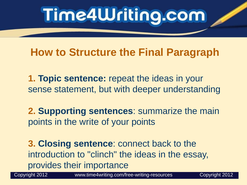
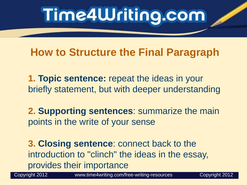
sense: sense -> briefly
your points: points -> sense
